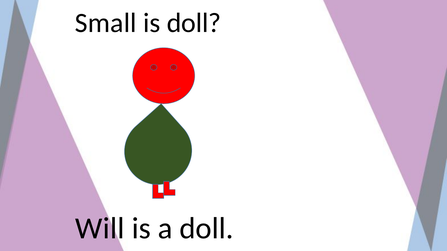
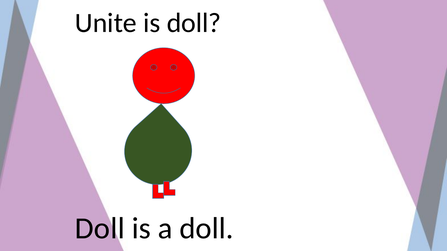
Small: Small -> Unite
Will at (100, 229): Will -> Doll
